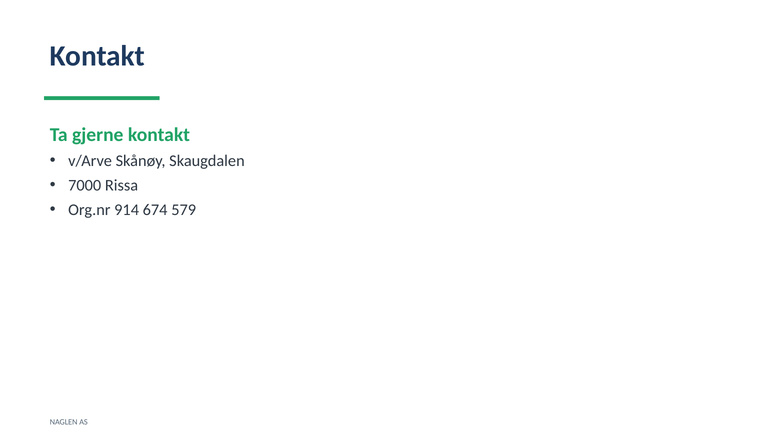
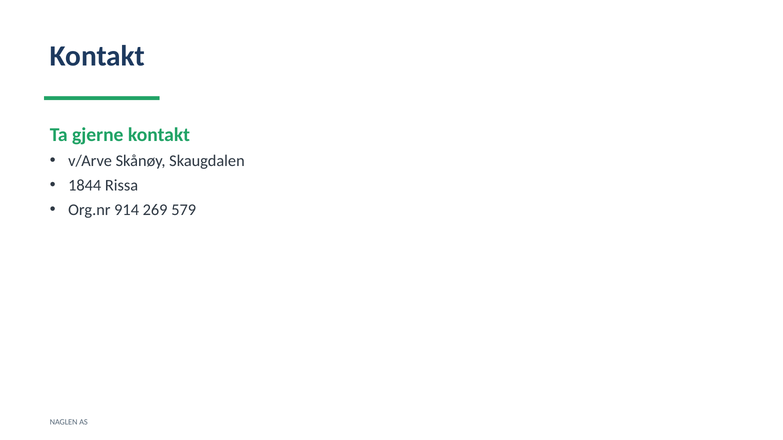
7000: 7000 -> 1844
674: 674 -> 269
